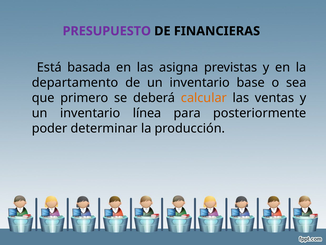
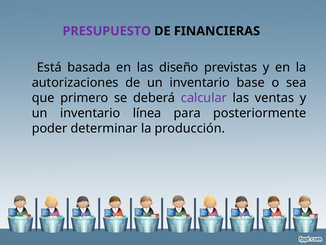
asigna: asigna -> diseño
departamento: departamento -> autorizaciones
calcular colour: orange -> purple
